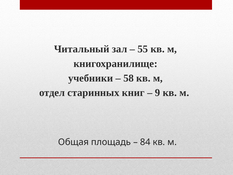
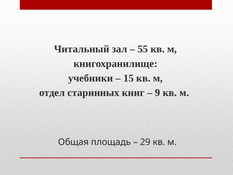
58: 58 -> 15
84: 84 -> 29
